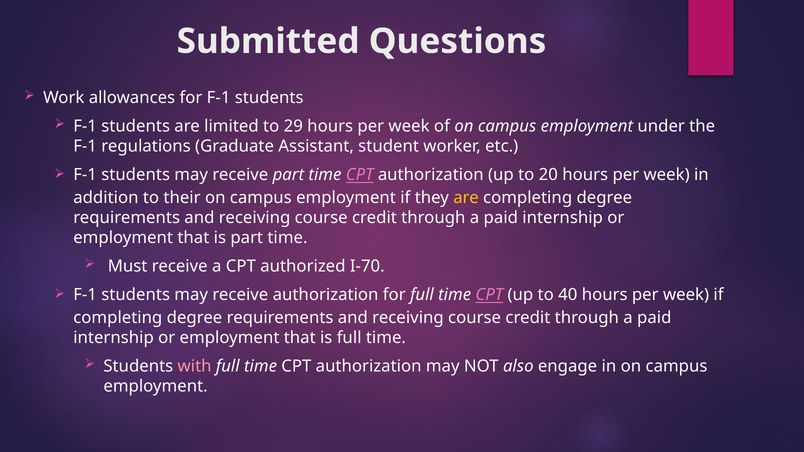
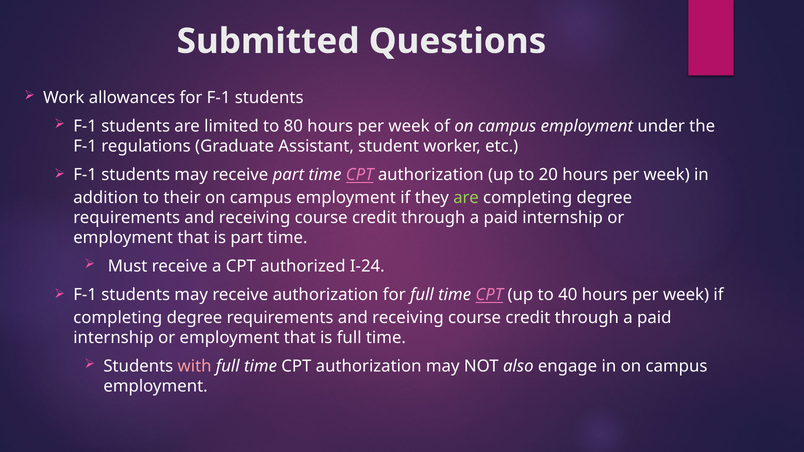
29: 29 -> 80
are at (466, 198) colour: yellow -> light green
I-70: I-70 -> I-24
